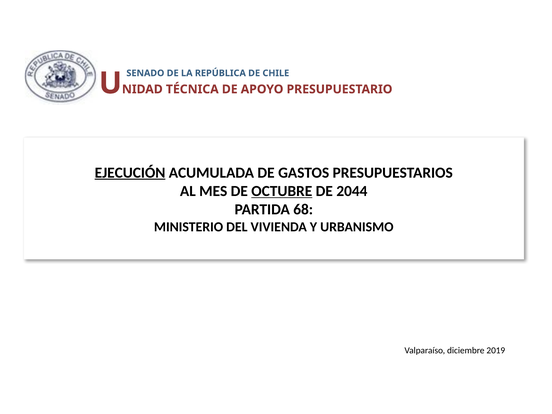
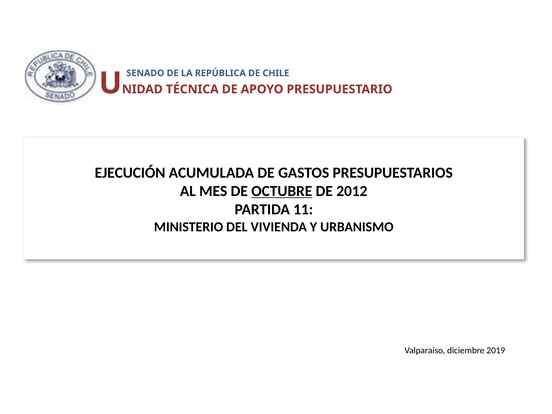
EJECUCIÓN underline: present -> none
2044: 2044 -> 2012
68: 68 -> 11
